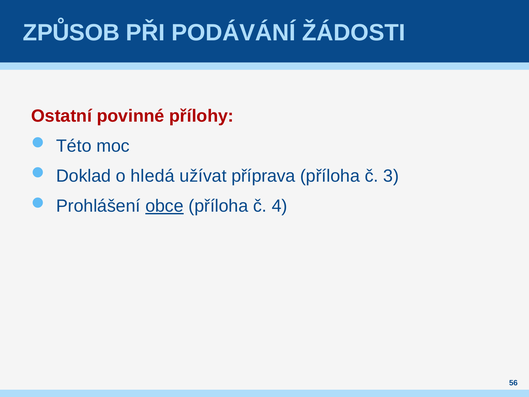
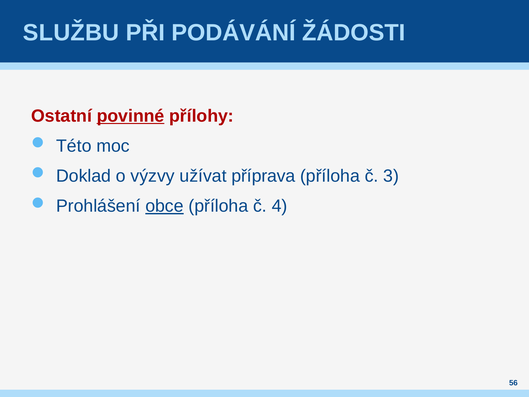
ZPŮSOB: ZPŮSOB -> SLUŽBU
povinné underline: none -> present
hledá: hledá -> výzvy
